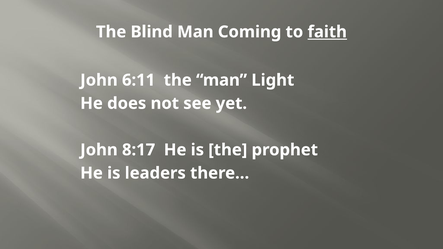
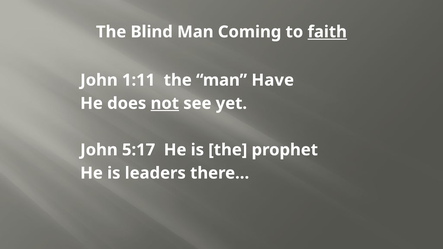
6:11: 6:11 -> 1:11
Light: Light -> Have
not underline: none -> present
8:17: 8:17 -> 5:17
